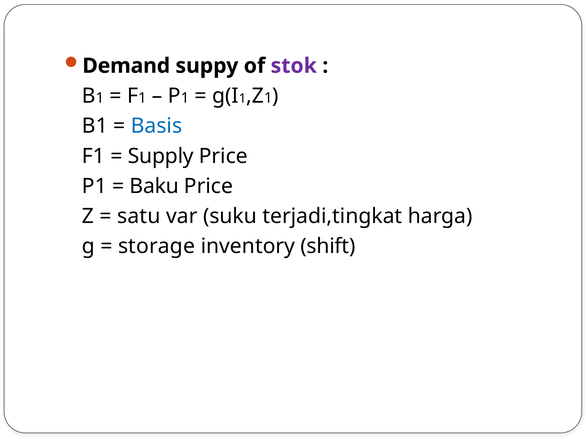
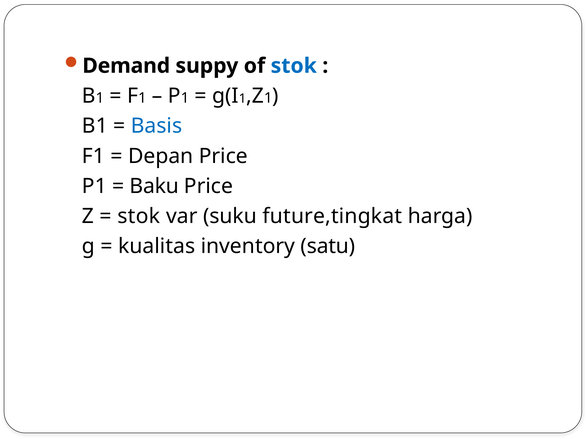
stok at (294, 66) colour: purple -> blue
Supply: Supply -> Depan
satu at (139, 216): satu -> stok
terjadi,tingkat: terjadi,tingkat -> future,tingkat
storage: storage -> kualitas
shift: shift -> satu
